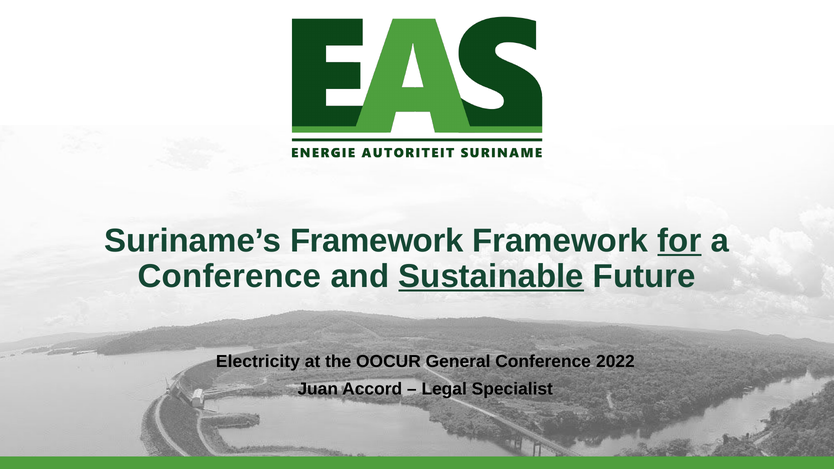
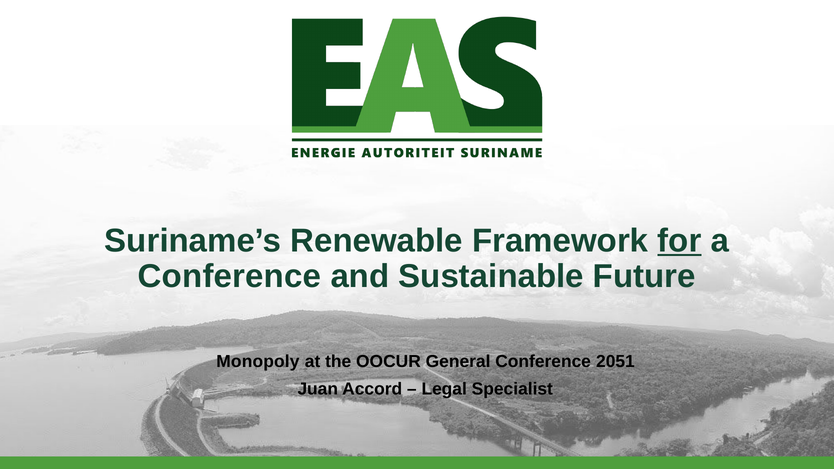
Suriname’s Framework: Framework -> Renewable
Sustainable underline: present -> none
Electricity: Electricity -> Monopoly
2022: 2022 -> 2051
